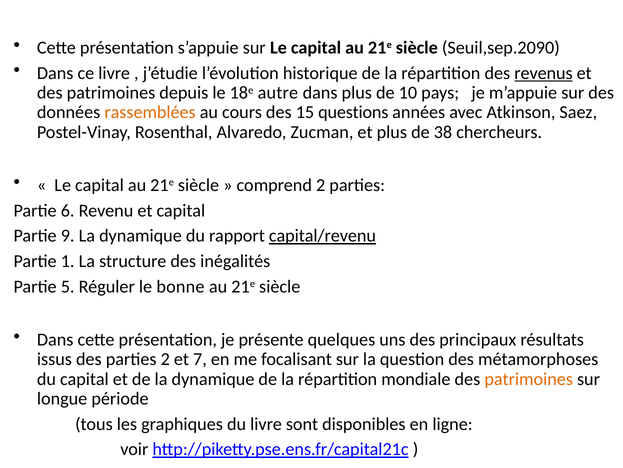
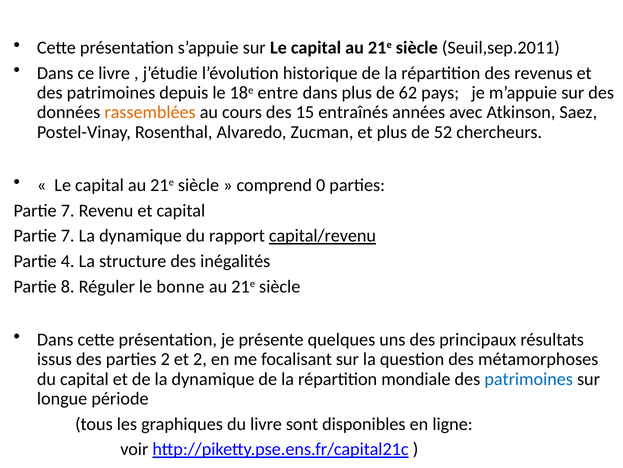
Seuil,sep.2090: Seuil,sep.2090 -> Seuil,sep.2011
revenus underline: present -> none
autre: autre -> entre
10: 10 -> 62
questions: questions -> entraînés
38: 38 -> 52
comprend 2: 2 -> 0
6 at (68, 210): 6 -> 7
9 at (68, 236): 9 -> 7
1: 1 -> 4
5: 5 -> 8
et 7: 7 -> 2
patrimoines at (529, 378) colour: orange -> blue
